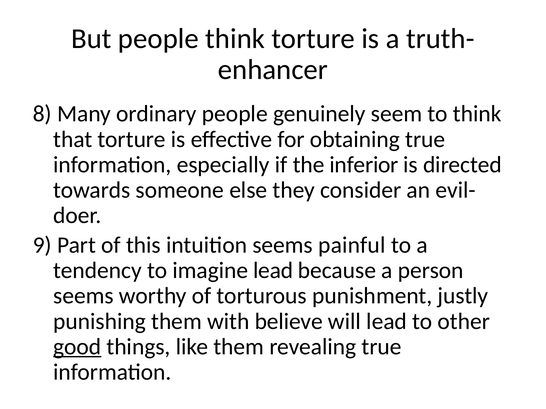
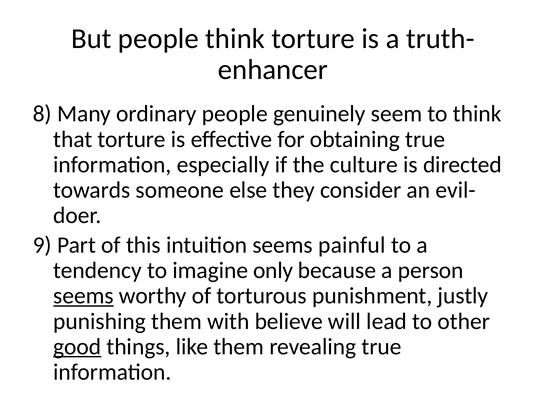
inferior: inferior -> culture
imagine lead: lead -> only
seems at (83, 296) underline: none -> present
